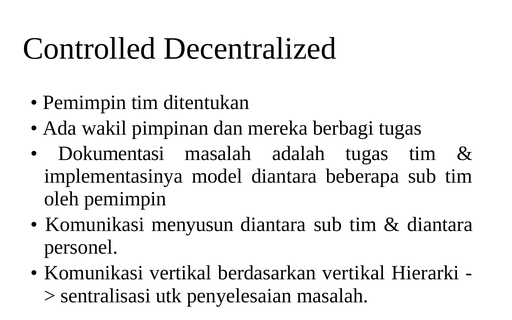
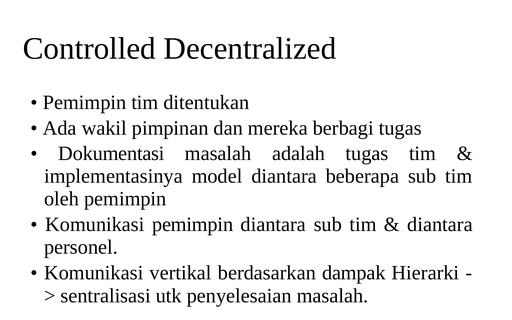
Komunikasi menyusun: menyusun -> pemimpin
berdasarkan vertikal: vertikal -> dampak
